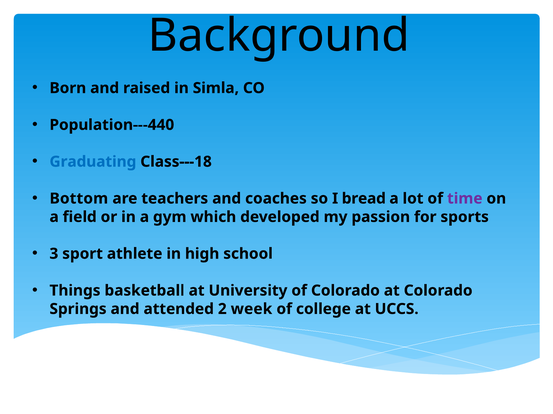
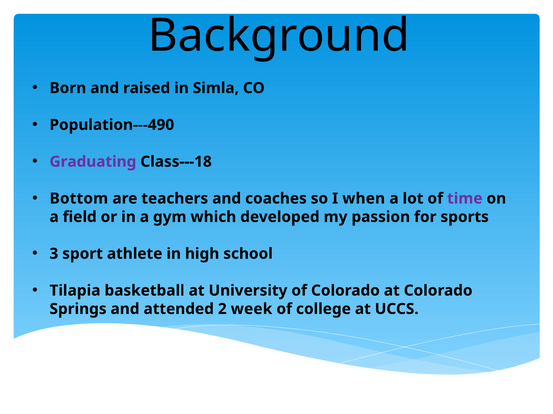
Population---440: Population---440 -> Population---490
Graduating colour: blue -> purple
bread: bread -> when
Things: Things -> Tilapia
